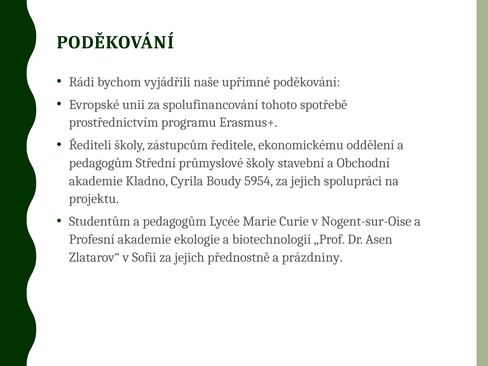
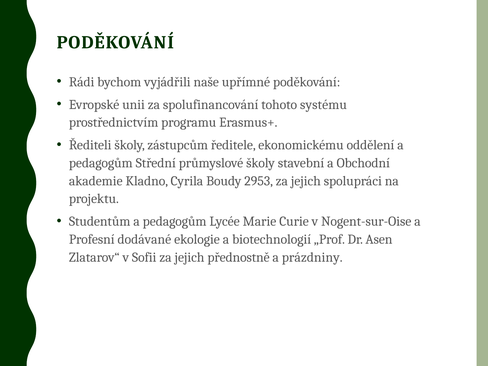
spotřebě: spotřebě -> systému
5954: 5954 -> 2953
Profesní akademie: akademie -> dodávané
